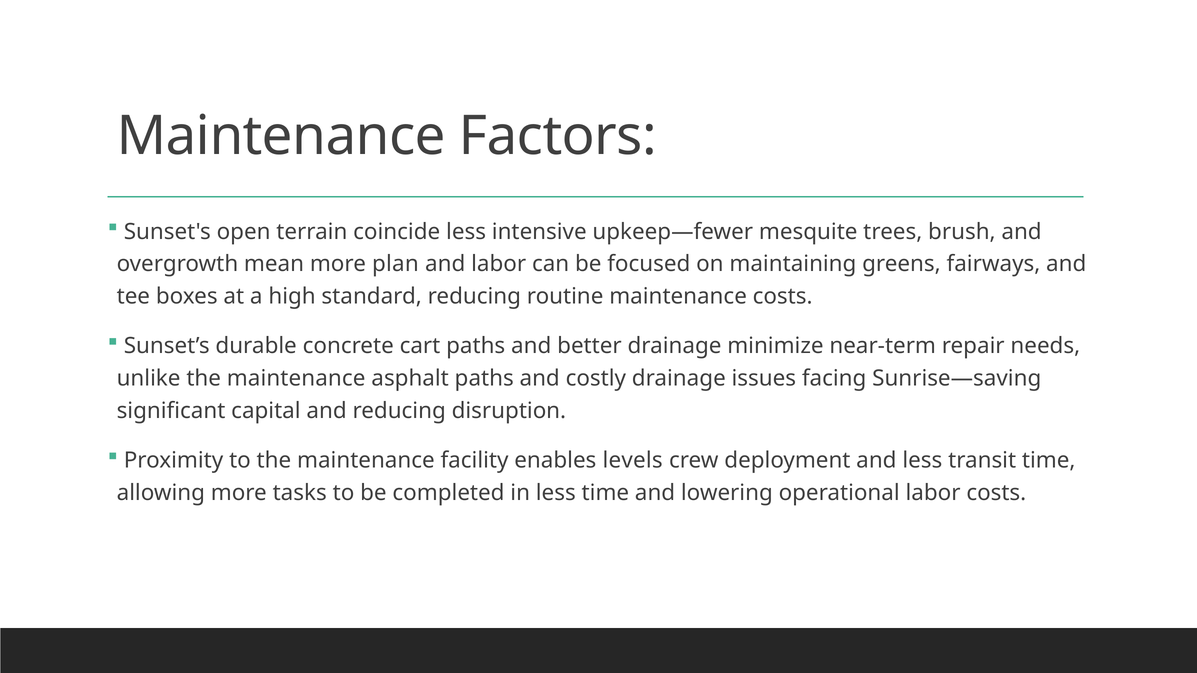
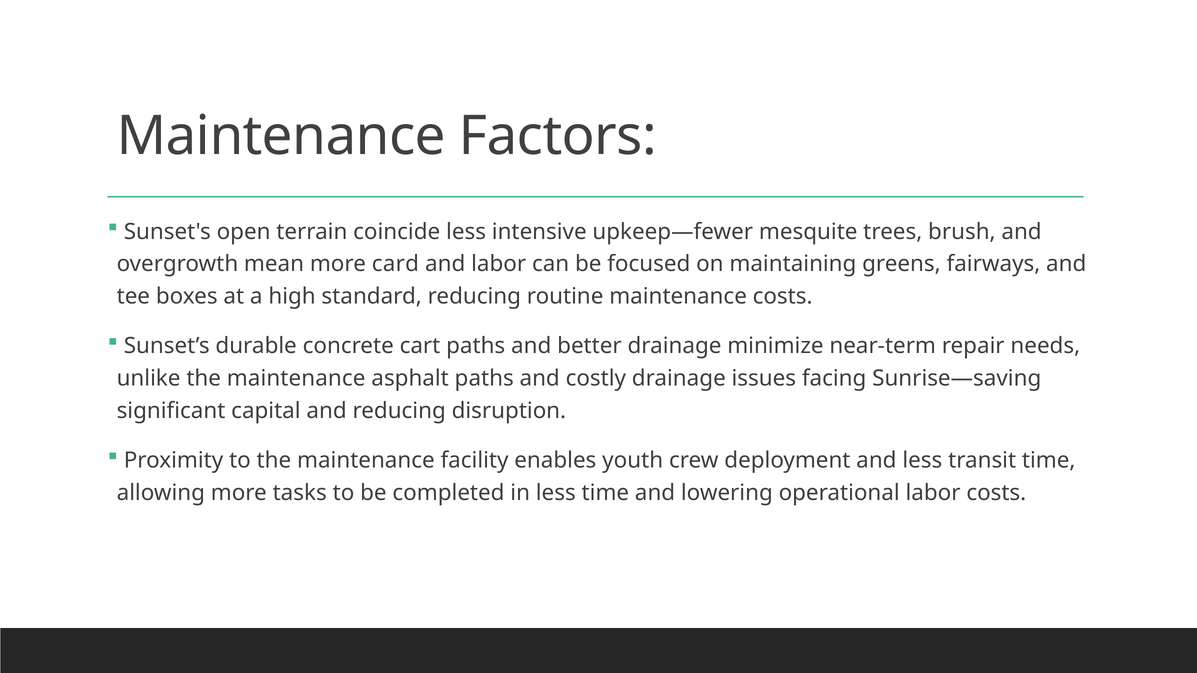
plan: plan -> card
levels: levels -> youth
